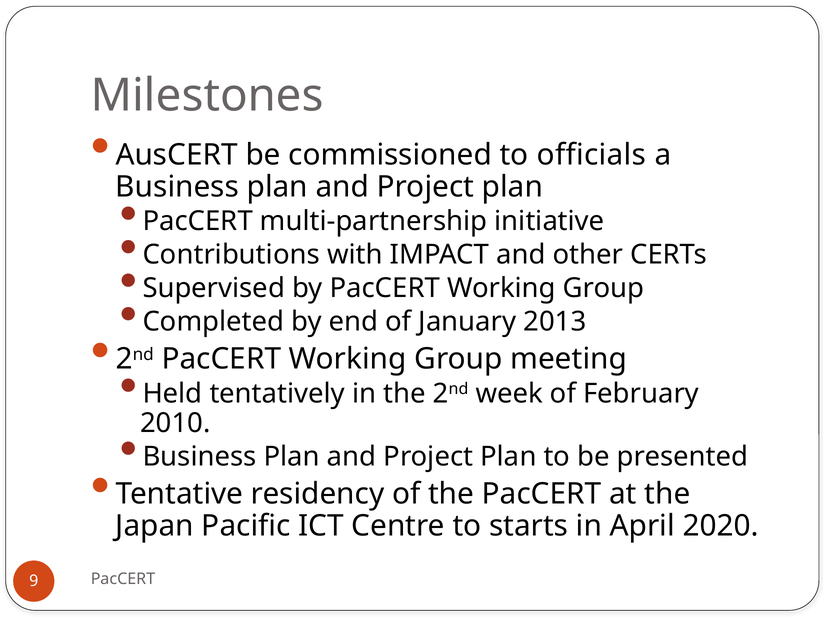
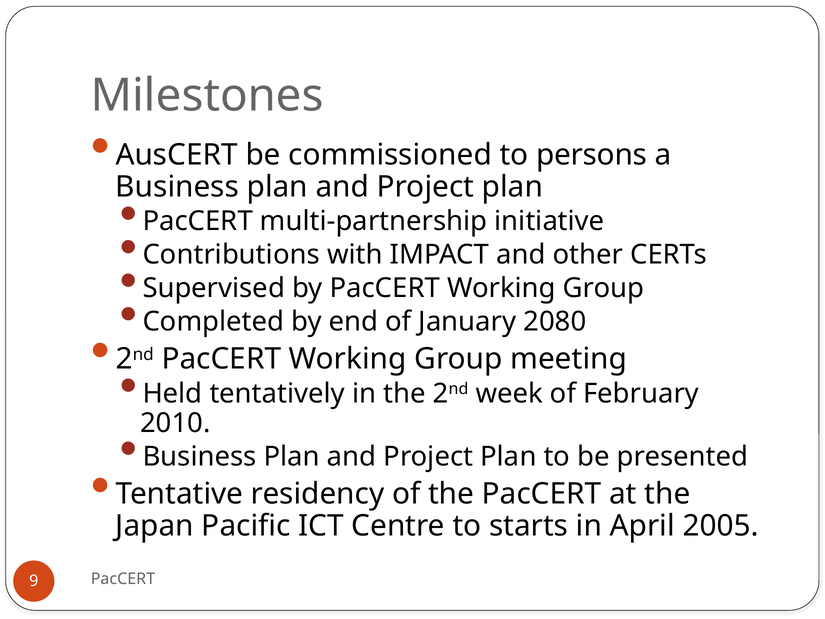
officials: officials -> persons
2013: 2013 -> 2080
2020: 2020 -> 2005
